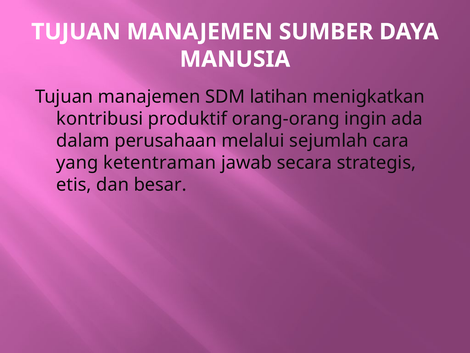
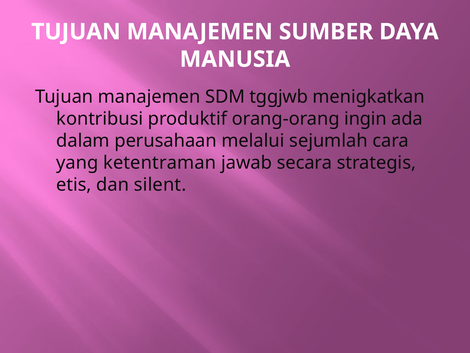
latihan: latihan -> tggjwb
besar: besar -> silent
